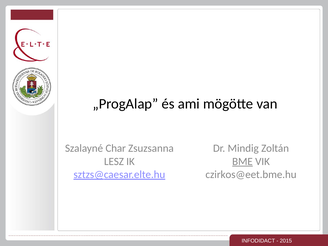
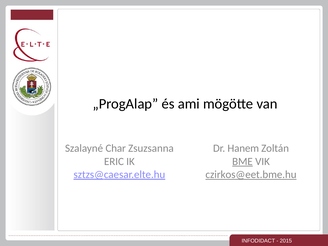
Mindig: Mindig -> Hanem
LESZ: LESZ -> ERIC
czirkos@eet.bme.hu underline: none -> present
